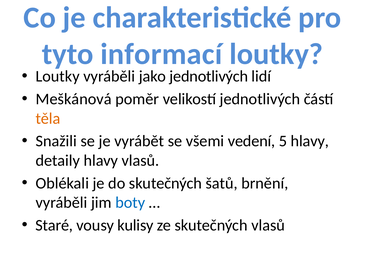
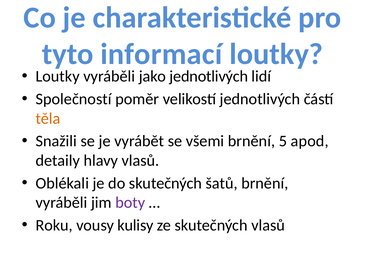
Meškánová: Meškánová -> Společností
všemi vedení: vedení -> brnění
5 hlavy: hlavy -> apod
boty colour: blue -> purple
Staré: Staré -> Roku
